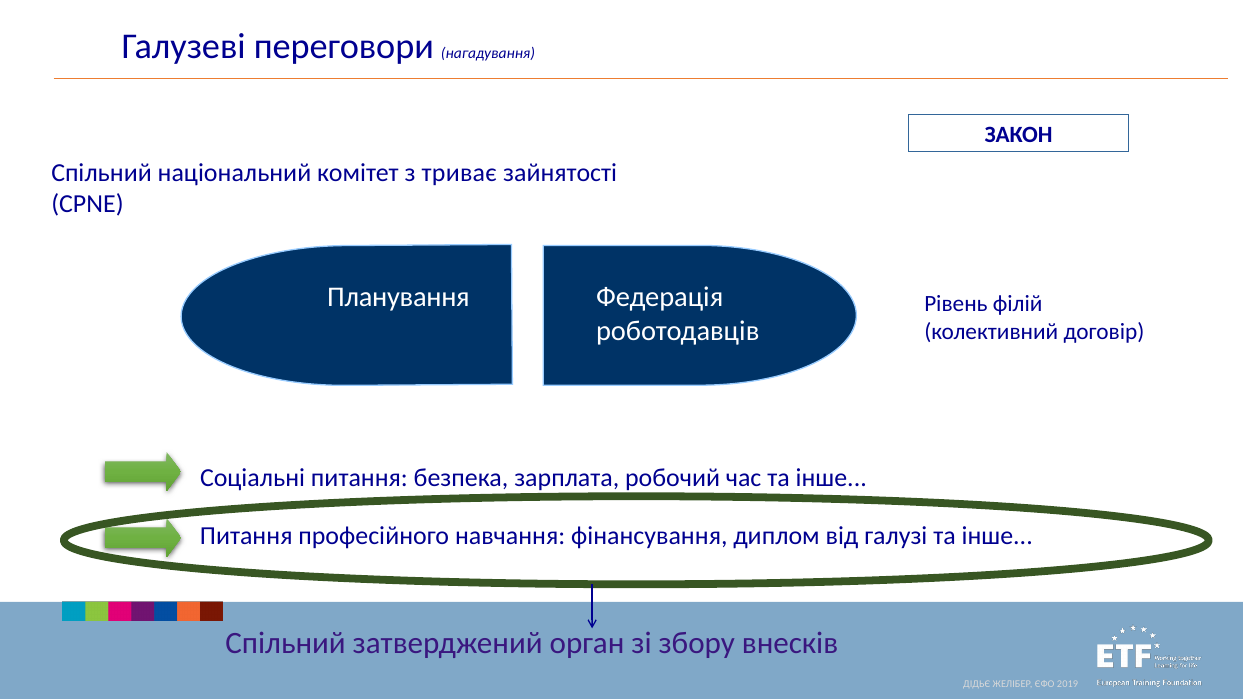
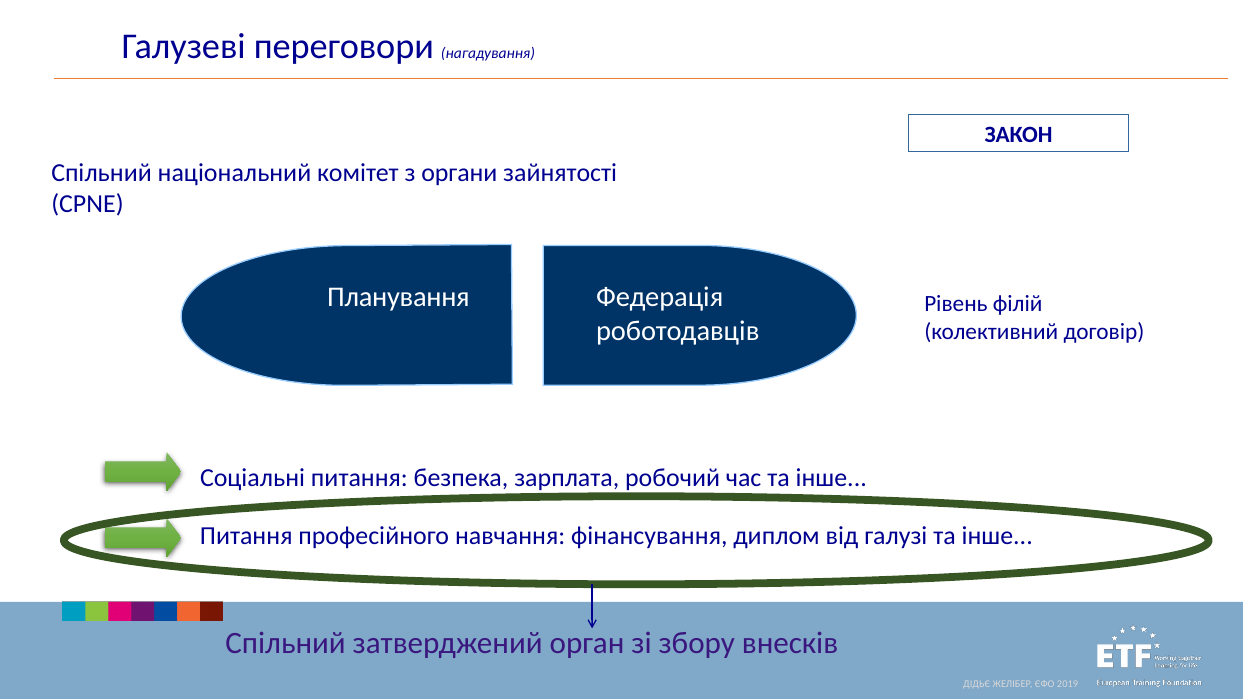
триває: триває -> органи
